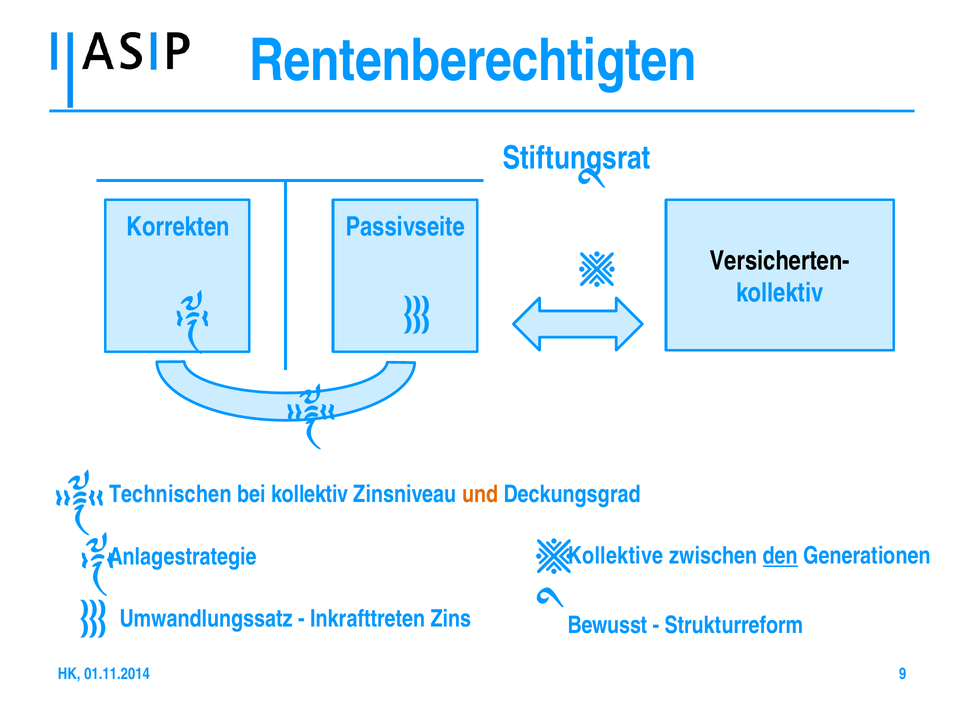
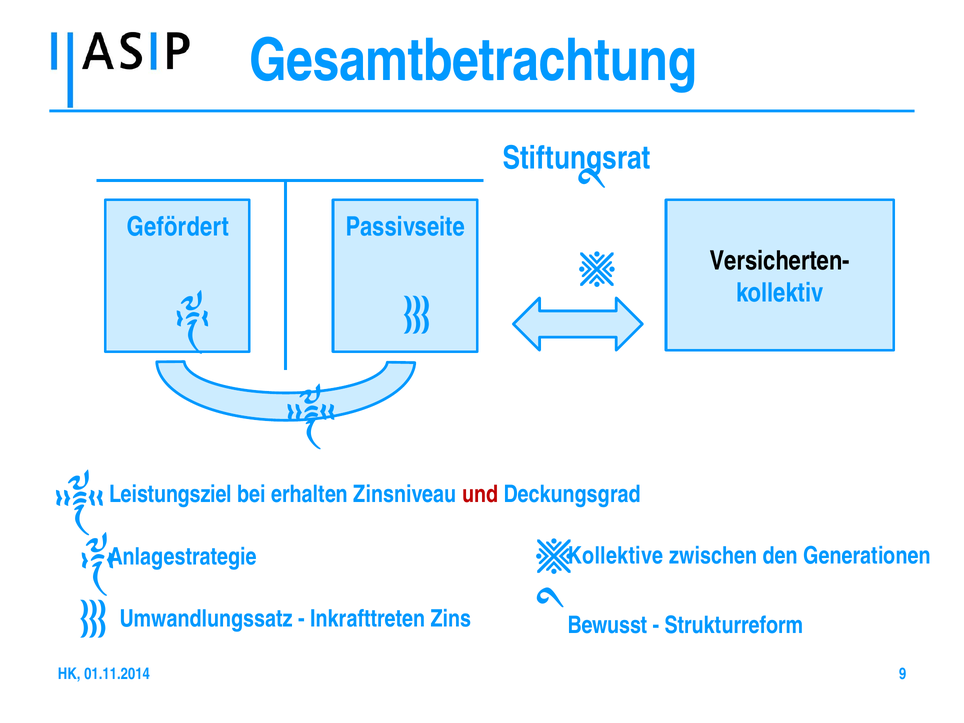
Rentenberechtigten: Rentenberechtigten -> Gesamtbetrachtung
Korrekten: Korrekten -> Gefördert
Technischen: Technischen -> Leistungsziel
bei kollektiv: kollektiv -> erhalten
und colour: orange -> red
den underline: present -> none
